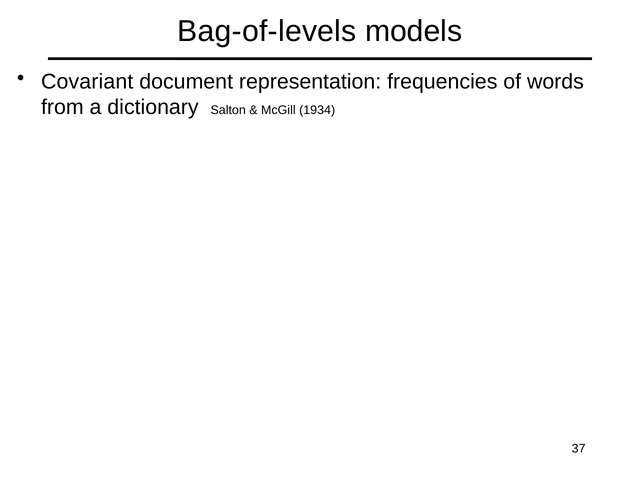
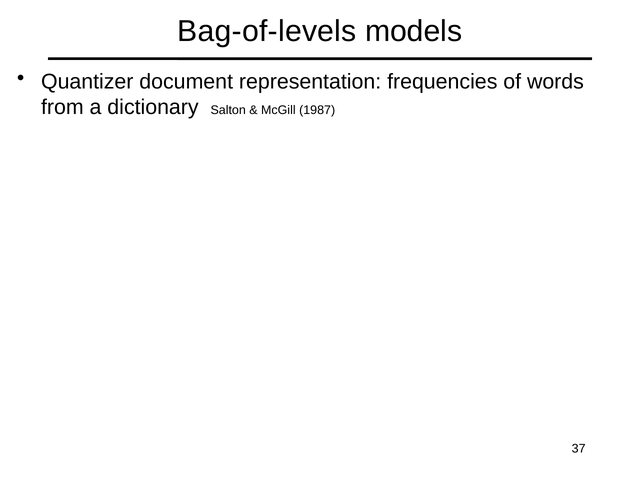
Covariant: Covariant -> Quantizer
1934: 1934 -> 1987
